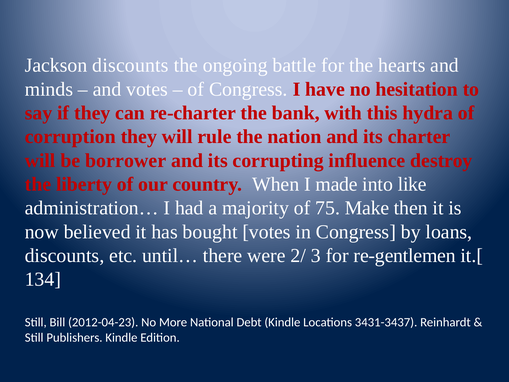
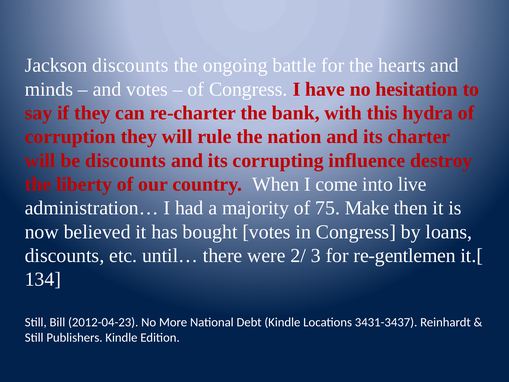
be borrower: borrower -> discounts
made: made -> come
like: like -> live
